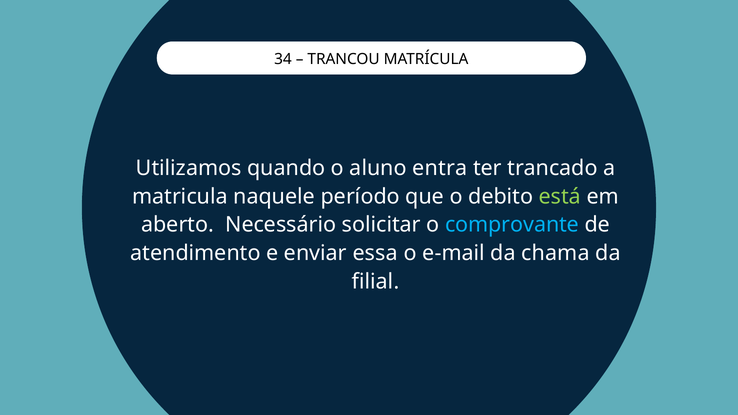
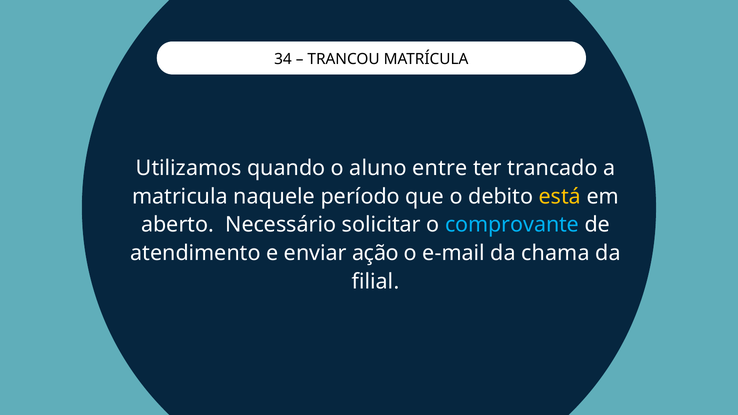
entra: entra -> entre
está colour: light green -> yellow
essa: essa -> ação
